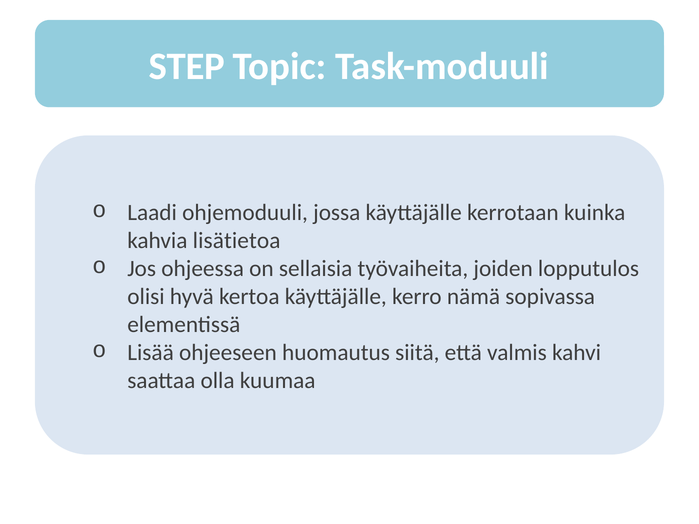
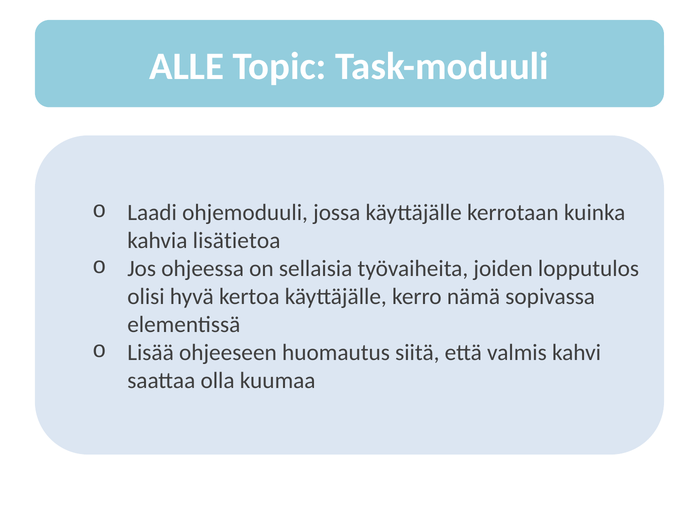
STEP: STEP -> ALLE
